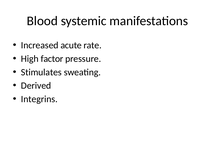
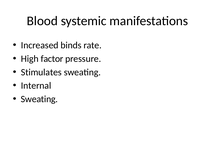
acute: acute -> binds
Derived: Derived -> Internal
Integrins at (39, 99): Integrins -> Sweating
